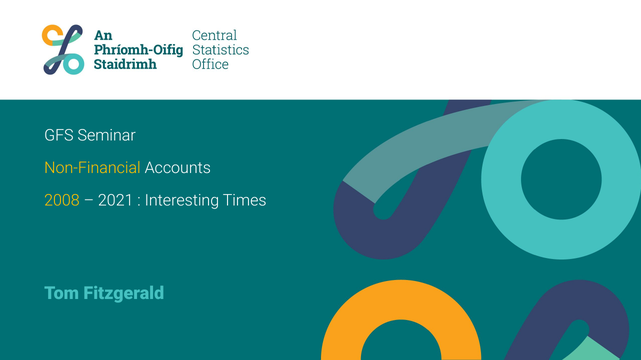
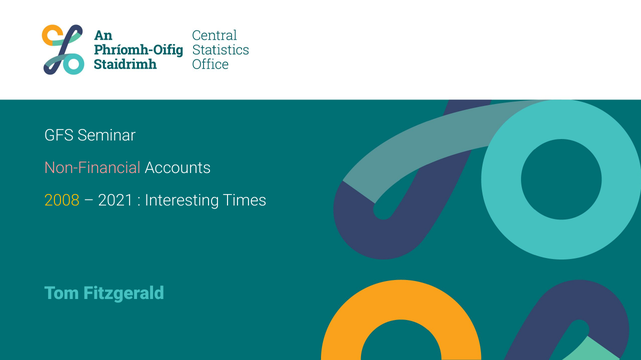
Non-Financial colour: yellow -> pink
